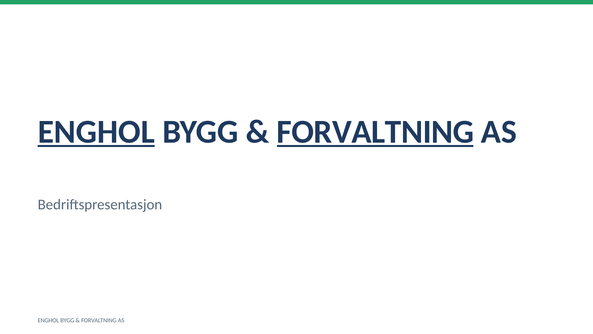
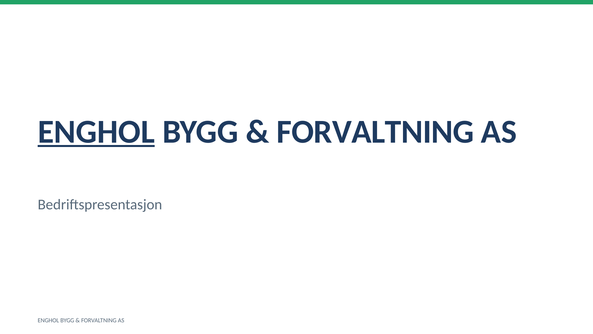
FORVALTNING at (375, 132) underline: present -> none
